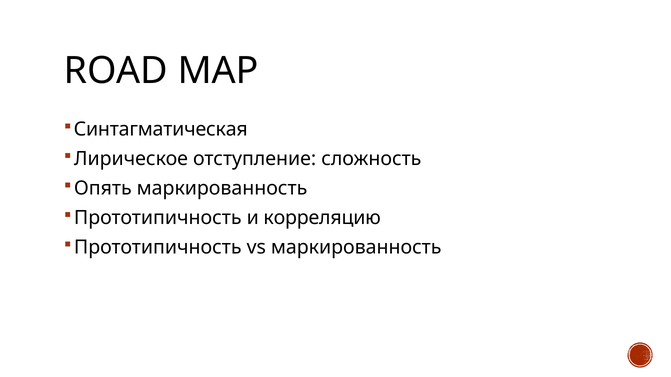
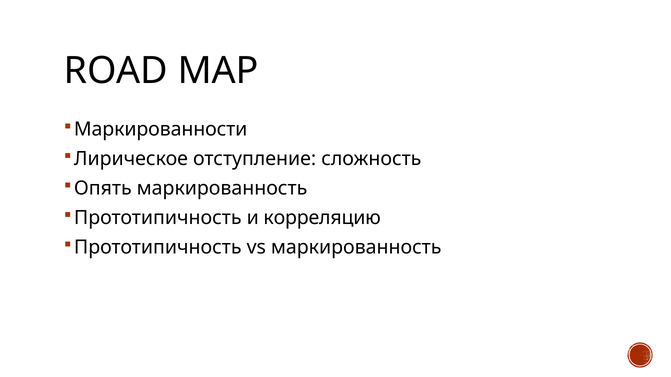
Синтагматическая: Синтагматическая -> Маркированности
